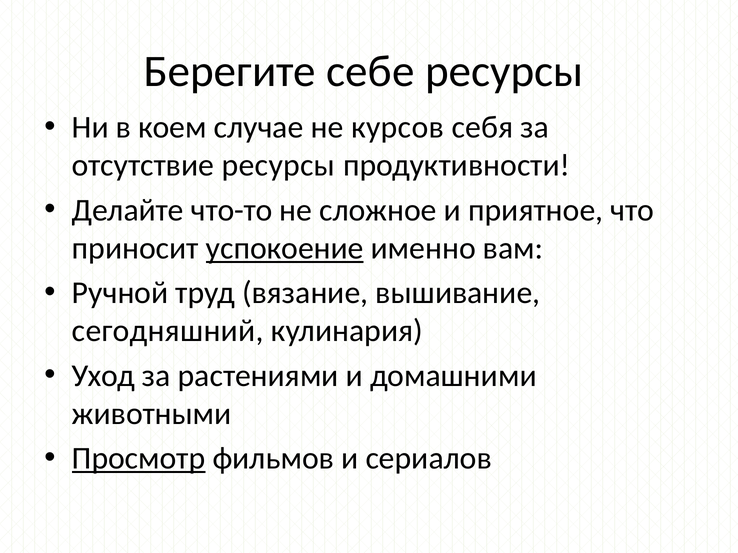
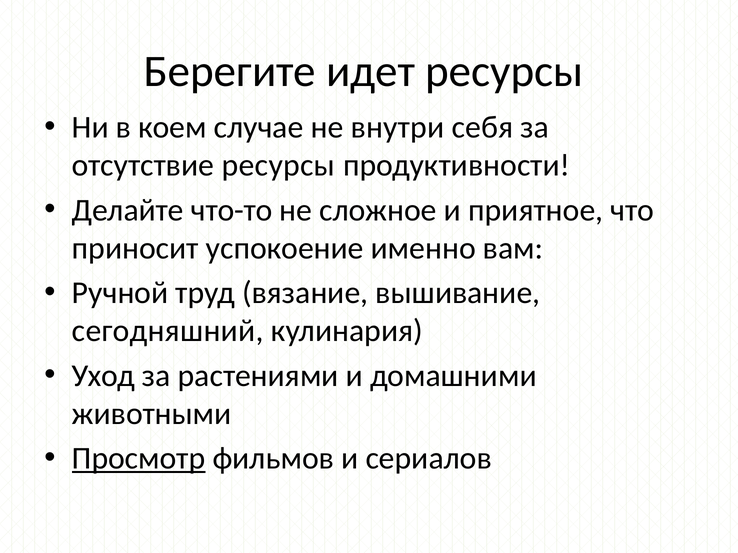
себе: себе -> идет
курсов: курсов -> внутри
успокоение underline: present -> none
